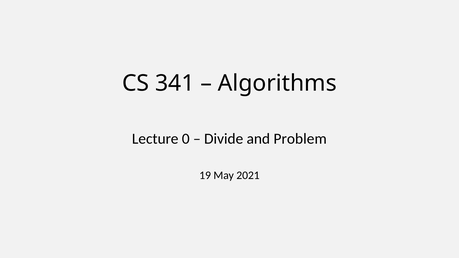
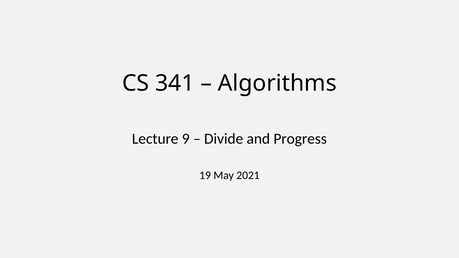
0: 0 -> 9
Problem: Problem -> Progress
